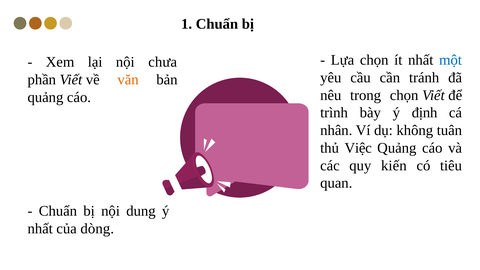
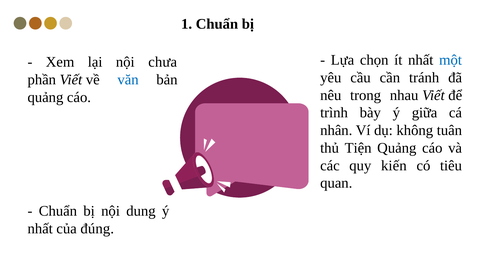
văn colour: orange -> blue
trong chọn: chọn -> nhau
định: định -> giữa
Việc: Việc -> Tiện
dòng: dòng -> đúng
